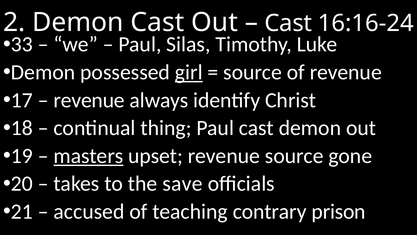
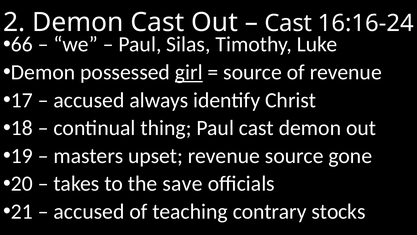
33: 33 -> 66
revenue at (89, 100): revenue -> accused
masters underline: present -> none
prison: prison -> stocks
